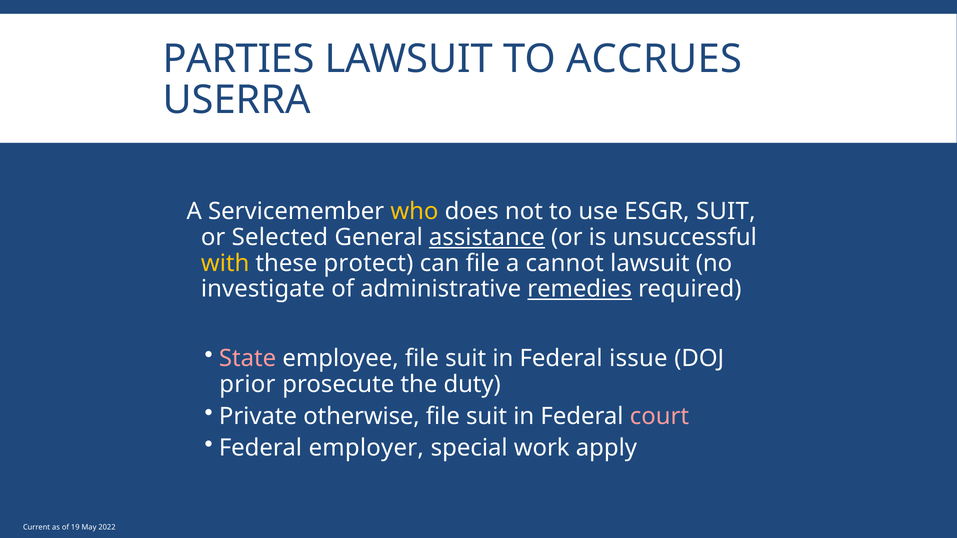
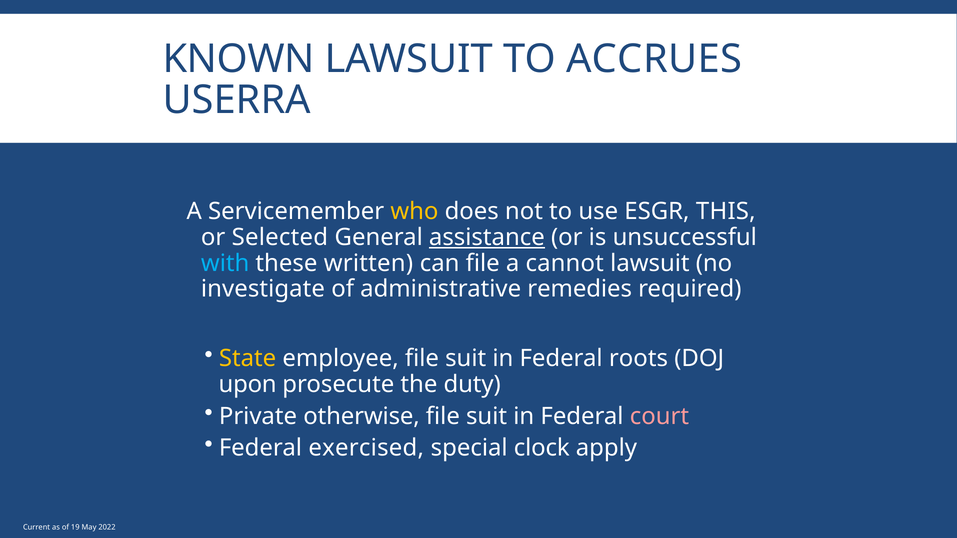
PARTIES: PARTIES -> KNOWN
ESGR SUIT: SUIT -> THIS
with colour: yellow -> light blue
protect: protect -> written
remedies underline: present -> none
State colour: pink -> yellow
issue: issue -> roots
prior: prior -> upon
employer: employer -> exercised
work: work -> clock
